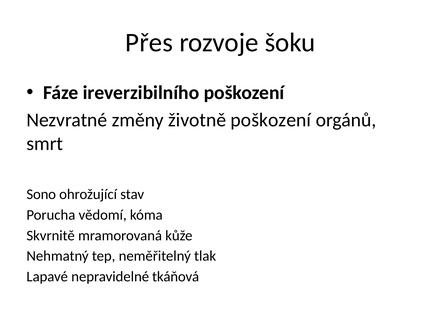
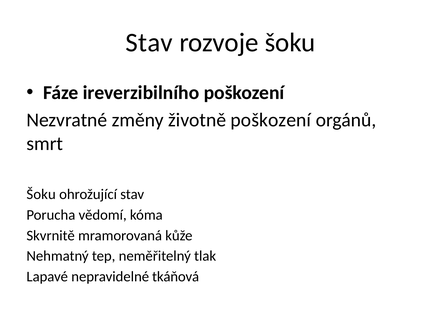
Přes at (149, 43): Přes -> Stav
Sono at (41, 194): Sono -> Šoku
